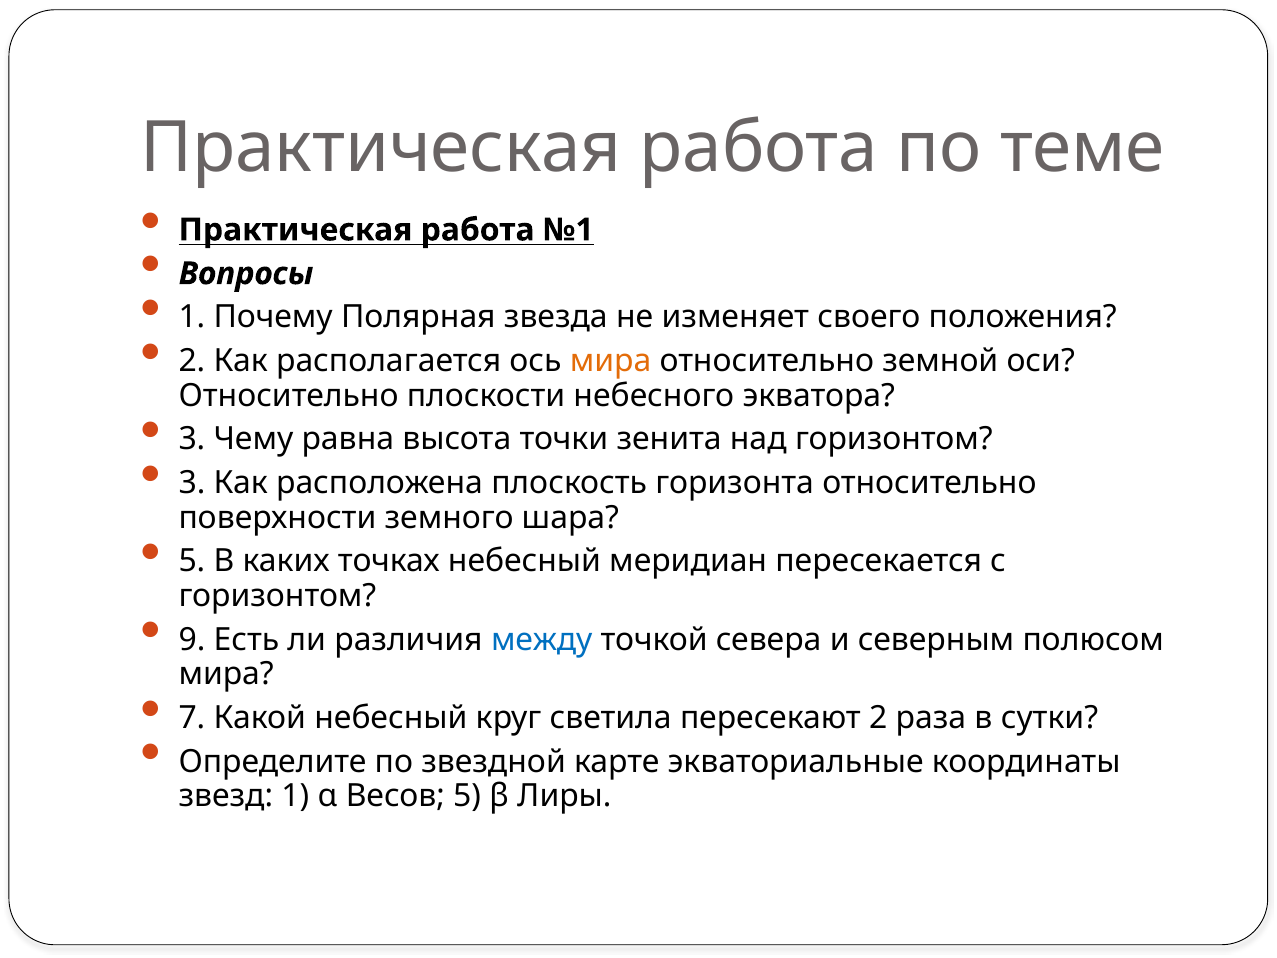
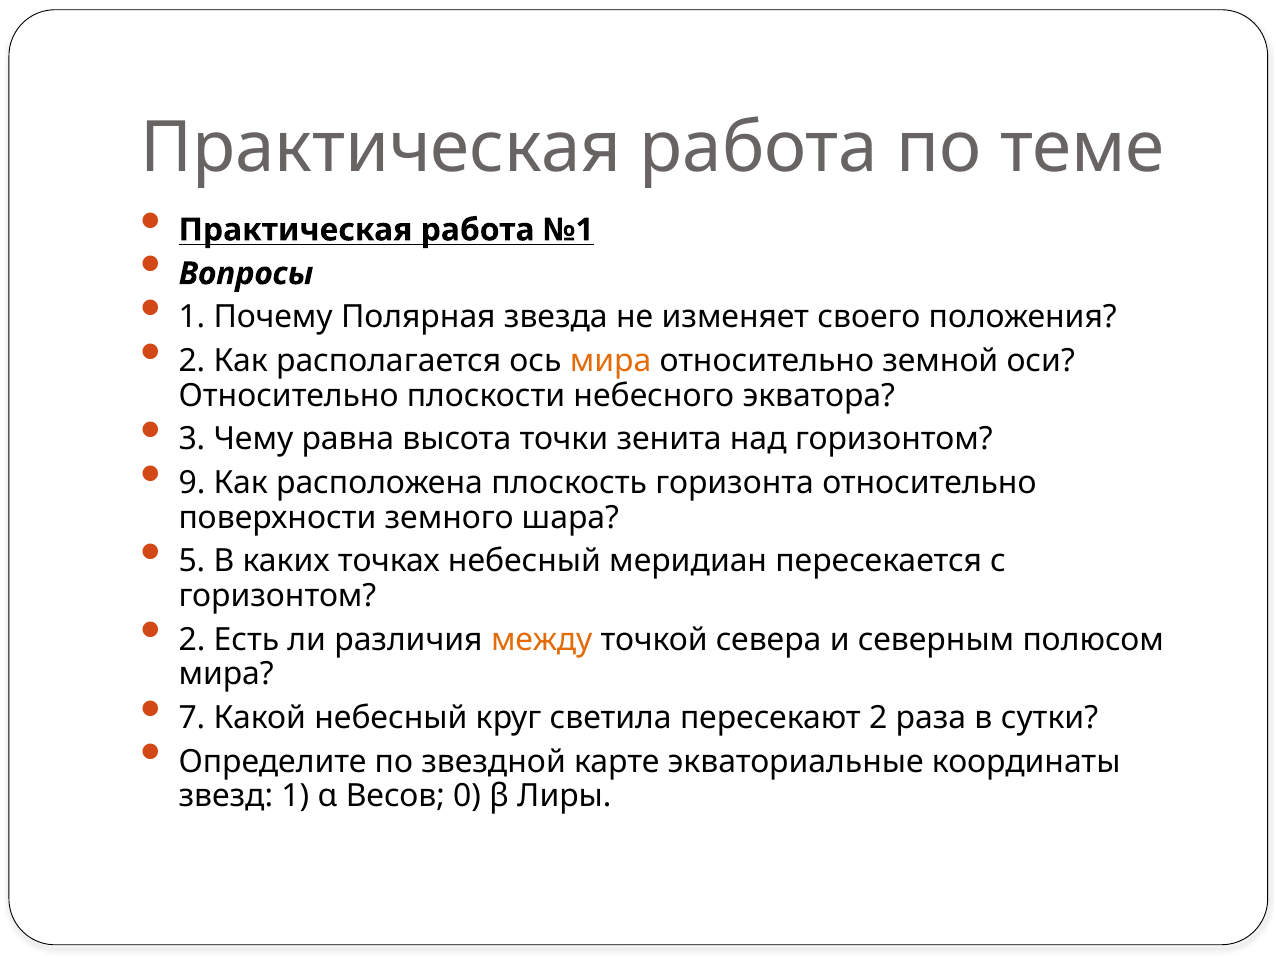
3 at (192, 483): 3 -> 9
9 at (192, 640): 9 -> 2
между colour: blue -> orange
Весов 5: 5 -> 0
